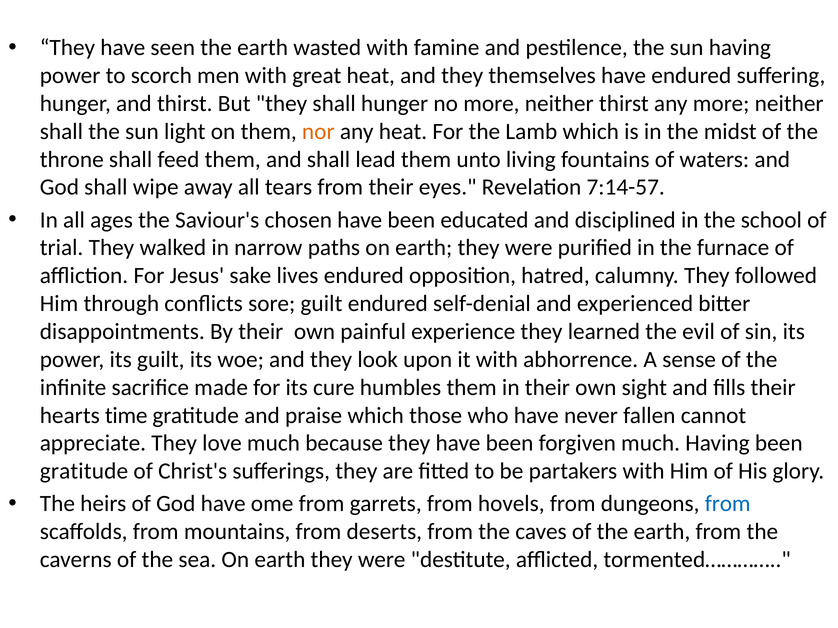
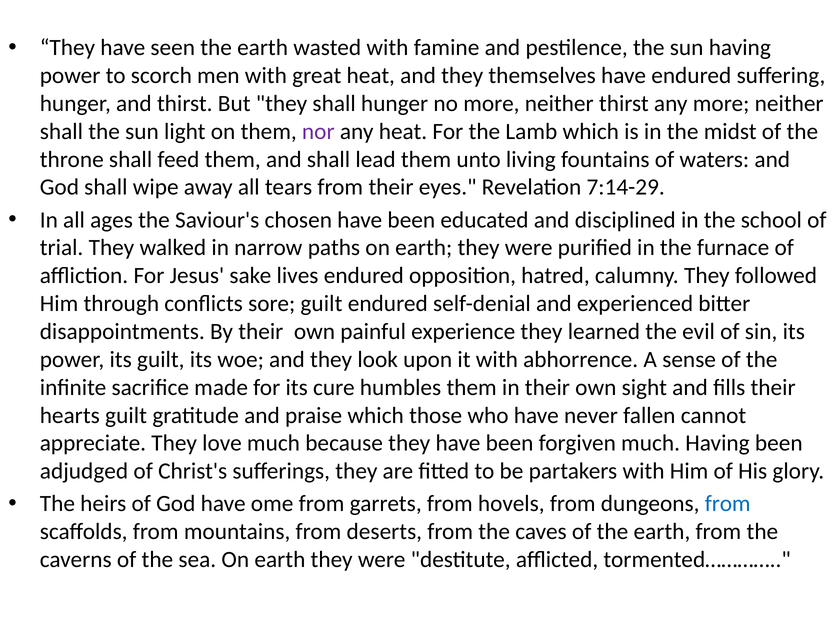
nor colour: orange -> purple
7:14-57: 7:14-57 -> 7:14-29
hearts time: time -> guilt
gratitude at (84, 472): gratitude -> adjudged
